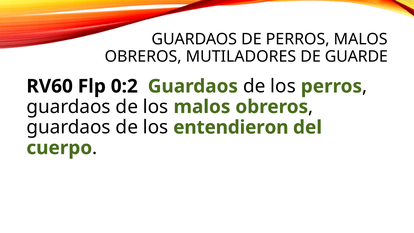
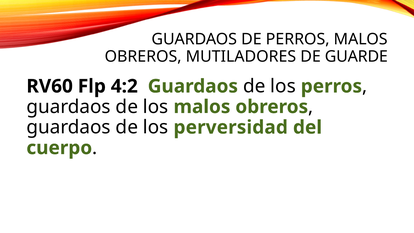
0:2: 0:2 -> 4:2
entendieron: entendieron -> perversidad
